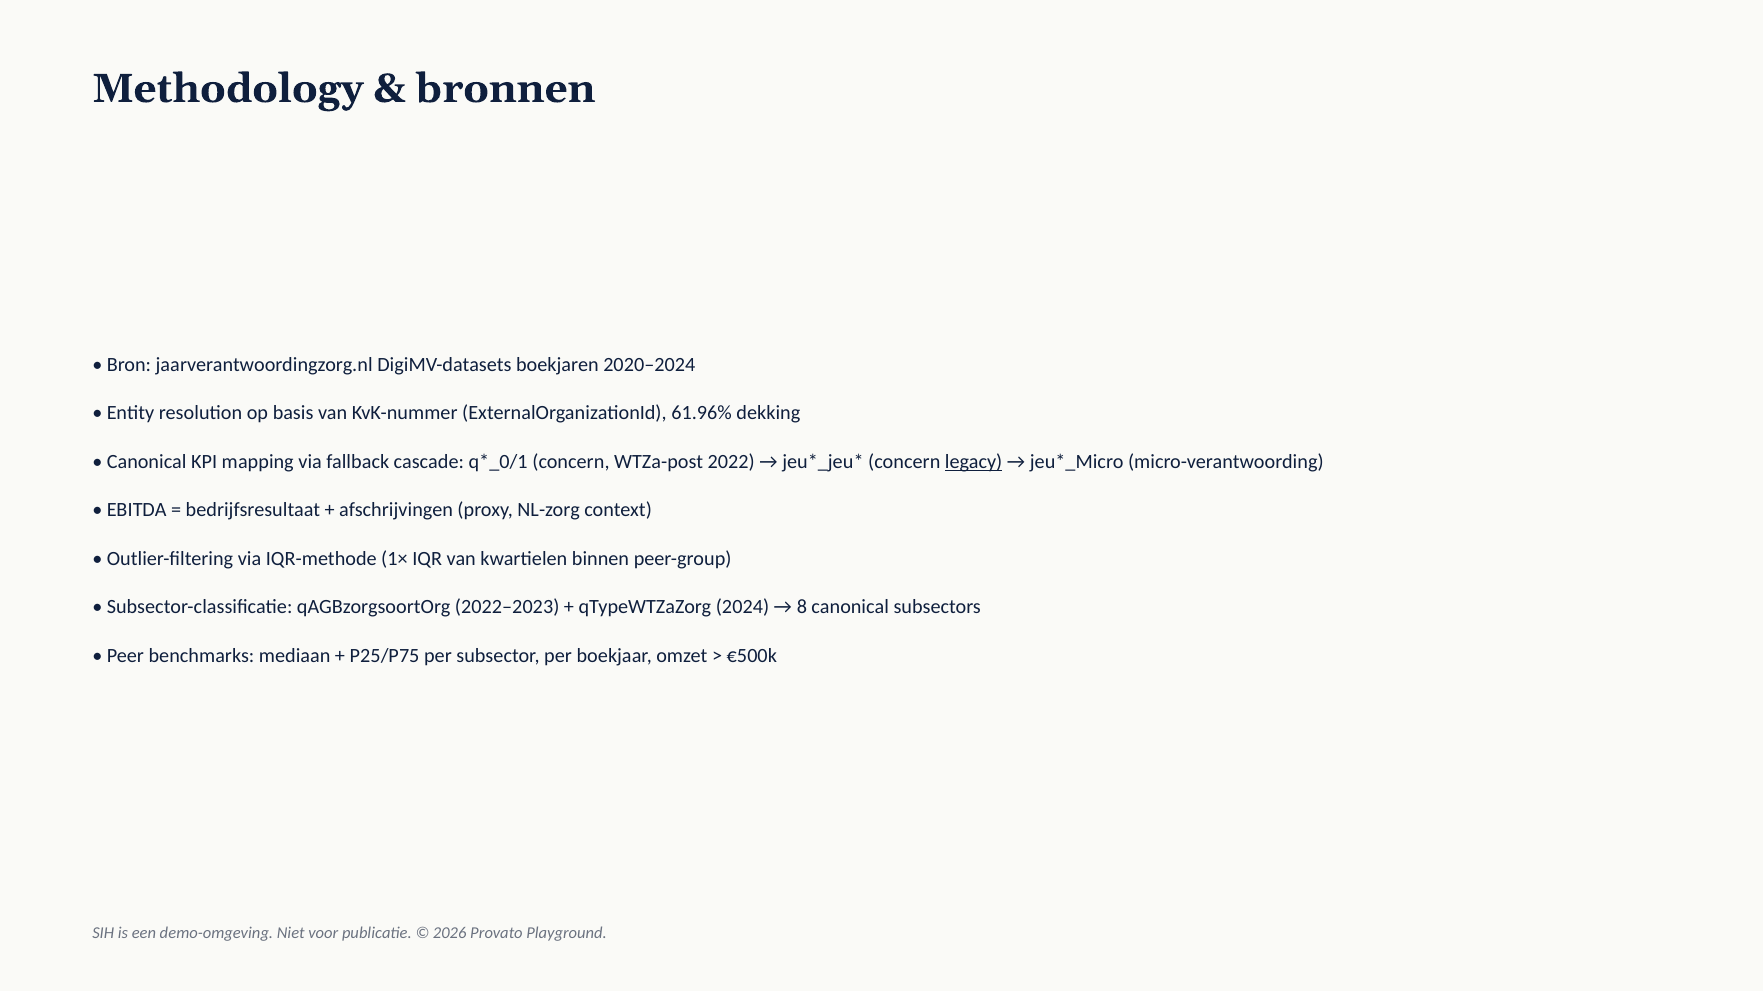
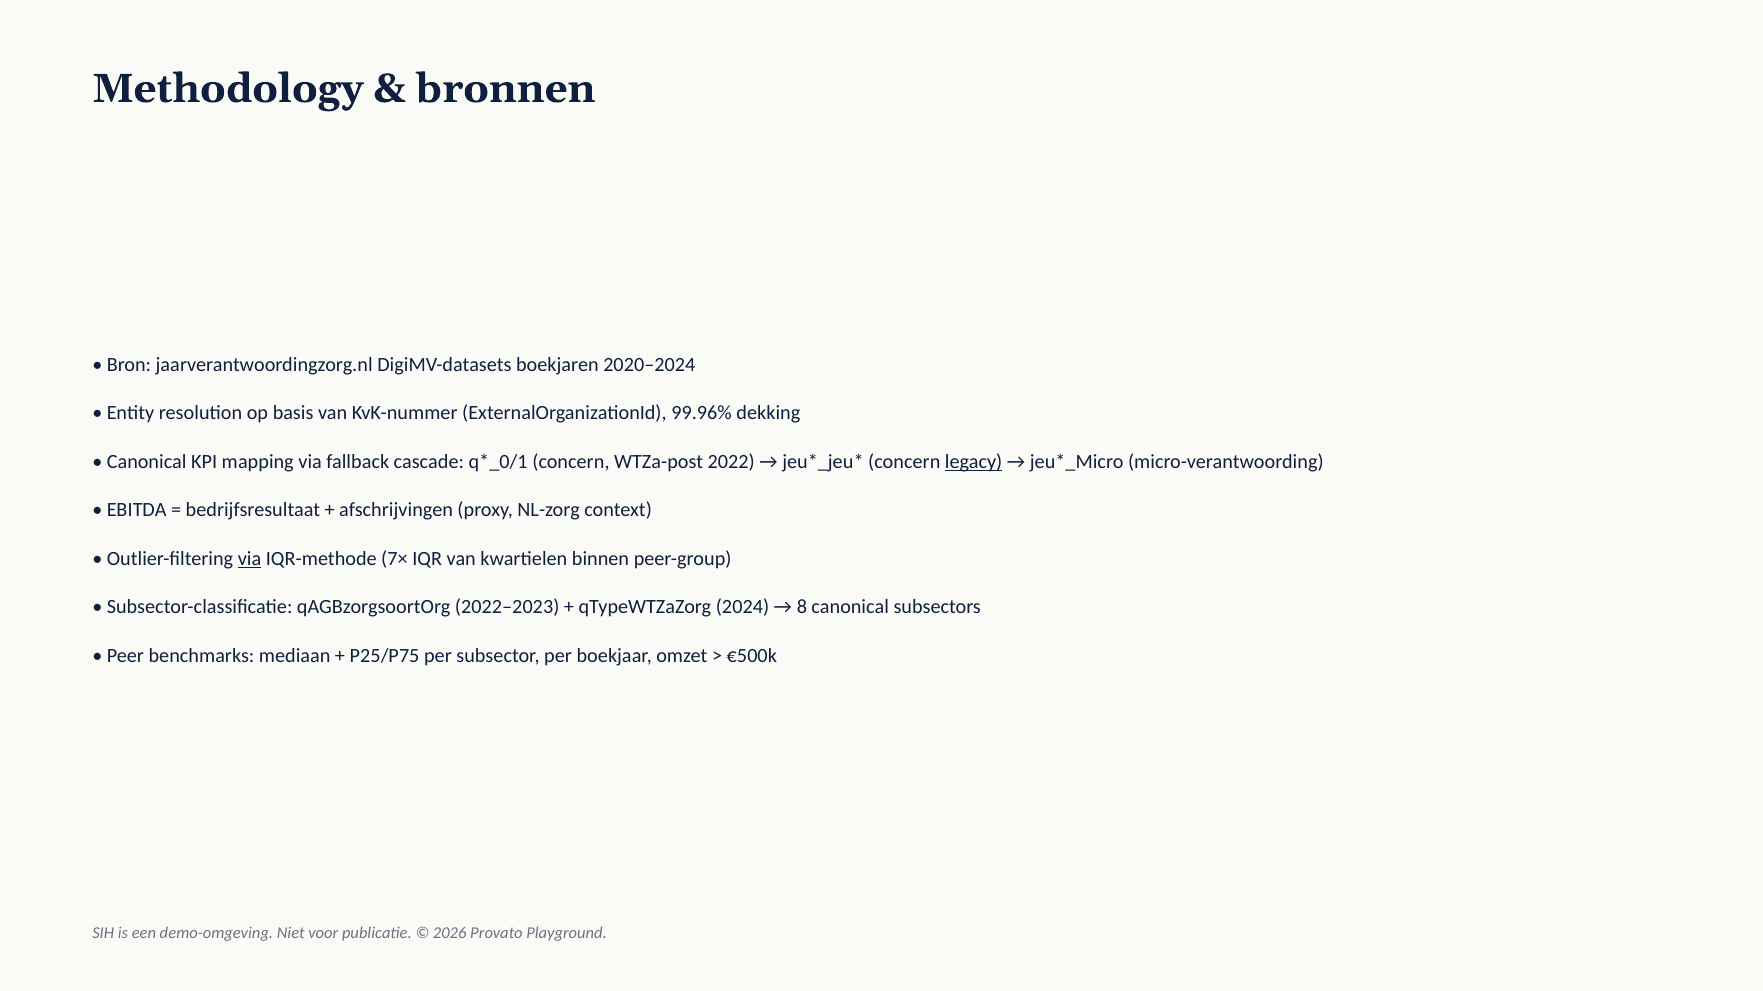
61.96%: 61.96% -> 99.96%
via at (250, 559) underline: none -> present
1×: 1× -> 7×
